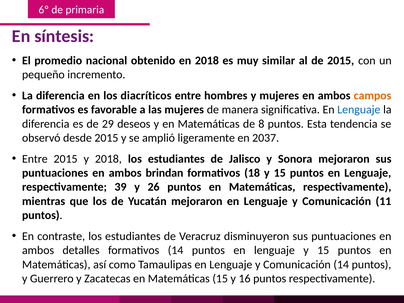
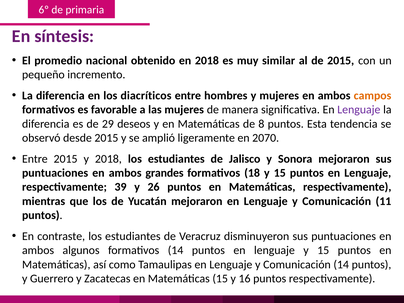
Lenguaje at (359, 110) colour: blue -> purple
2037: 2037 -> 2070
brindan: brindan -> grandes
detalles: detalles -> algunos
